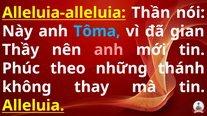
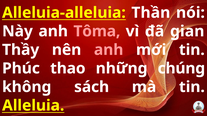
Tôma colour: light blue -> pink
theo: theo -> thao
thánh: thánh -> chúng
thay: thay -> sách
